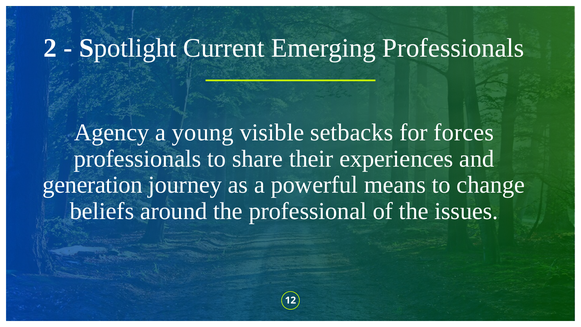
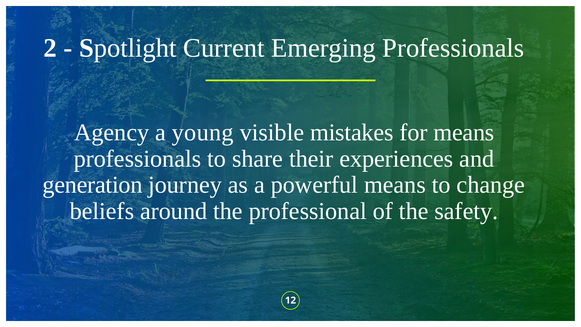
setbacks: setbacks -> mistakes
for forces: forces -> means
issues: issues -> safety
